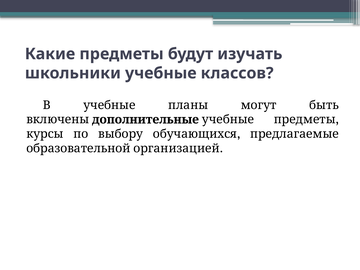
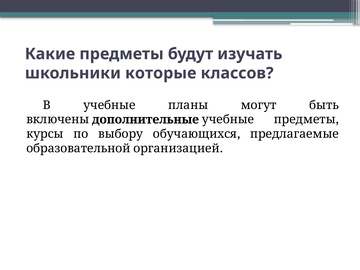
школьники учебные: учебные -> которые
